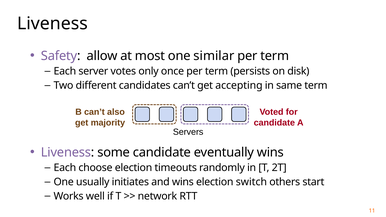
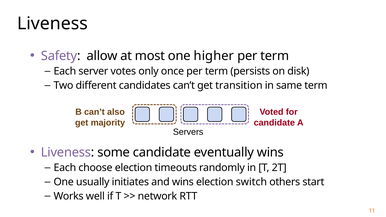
similar: similar -> higher
accepting: accepting -> transition
